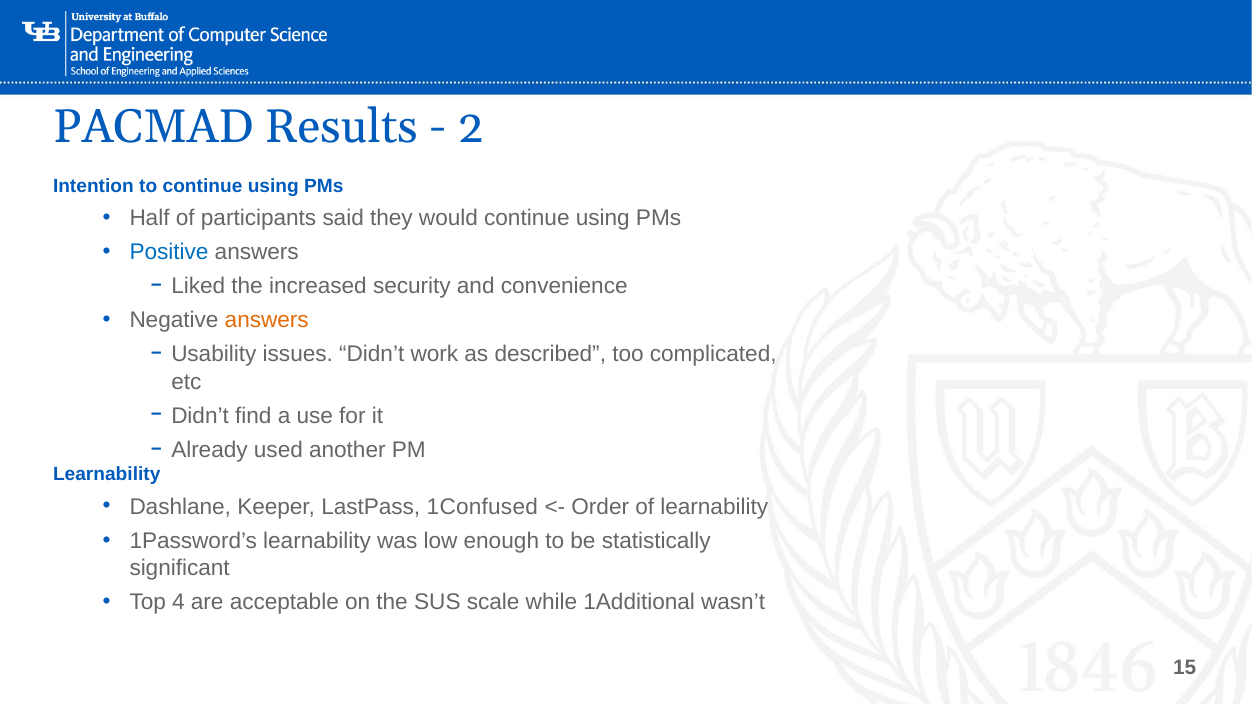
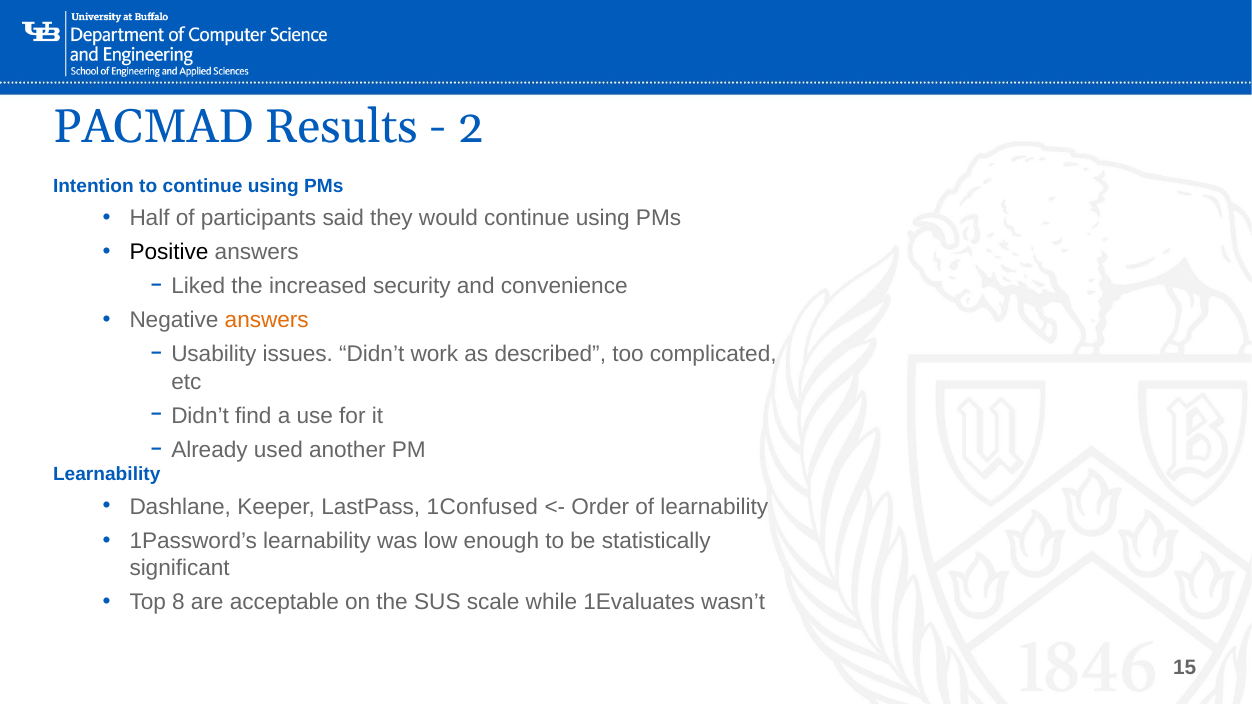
Positive colour: blue -> black
4: 4 -> 8
1Additional: 1Additional -> 1Evaluates
